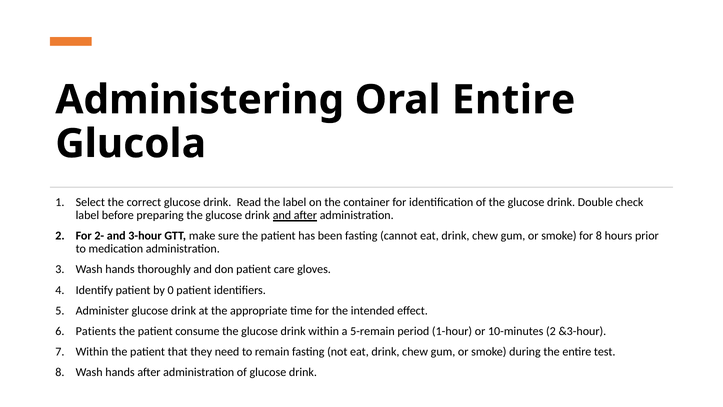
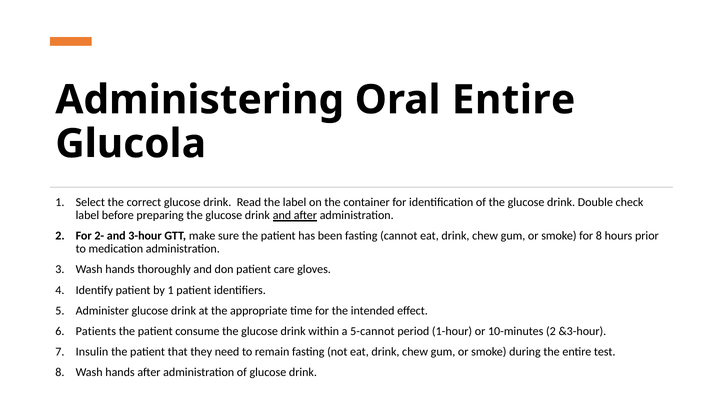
by 0: 0 -> 1
5-remain: 5-remain -> 5-cannot
Within at (92, 351): Within -> Insulin
